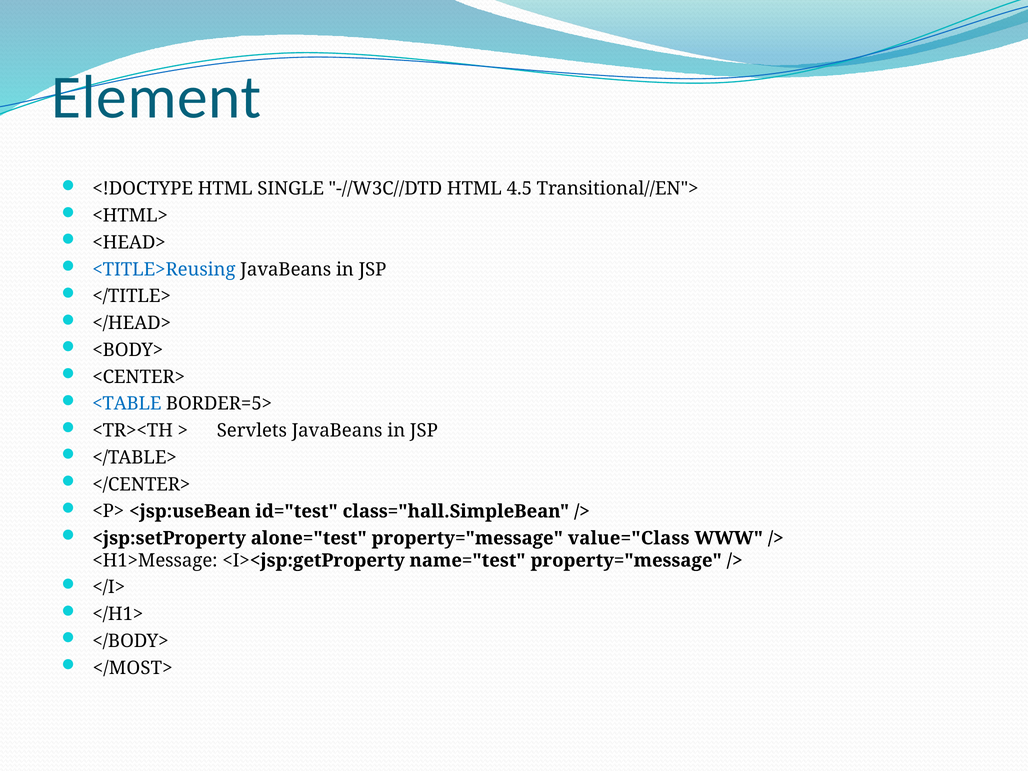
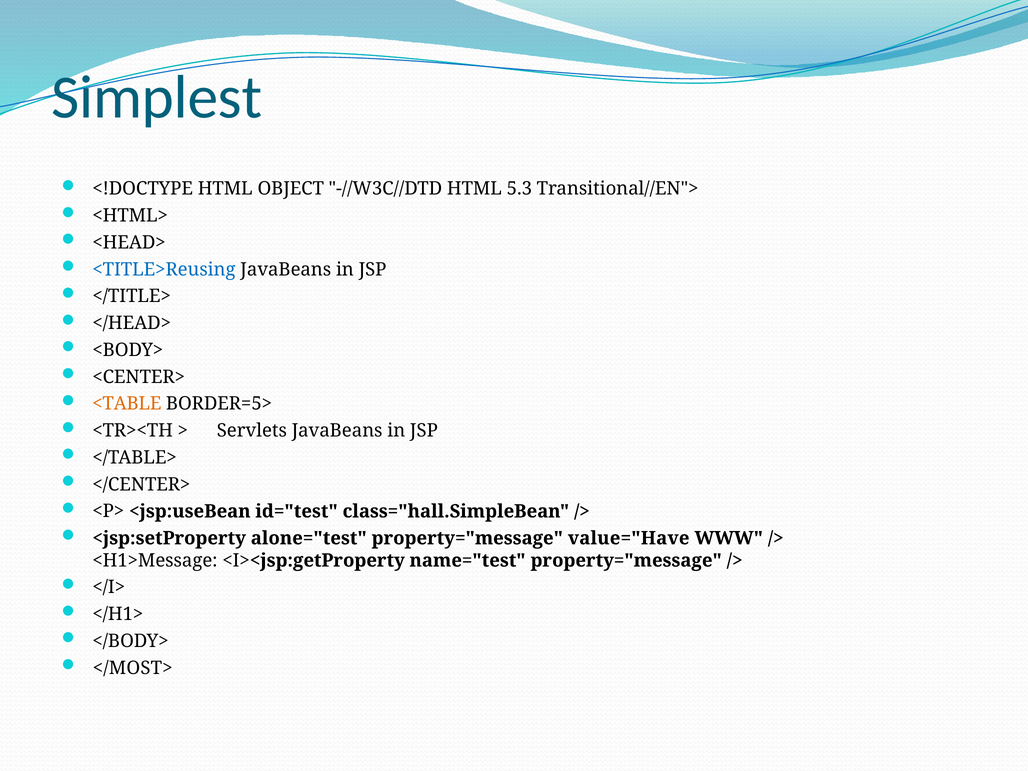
Element: Element -> Simplest
SINGLE: SINGLE -> OBJECT
4.5: 4.5 -> 5.3
<TABLE colour: blue -> orange
value="Class: value="Class -> value="Have
